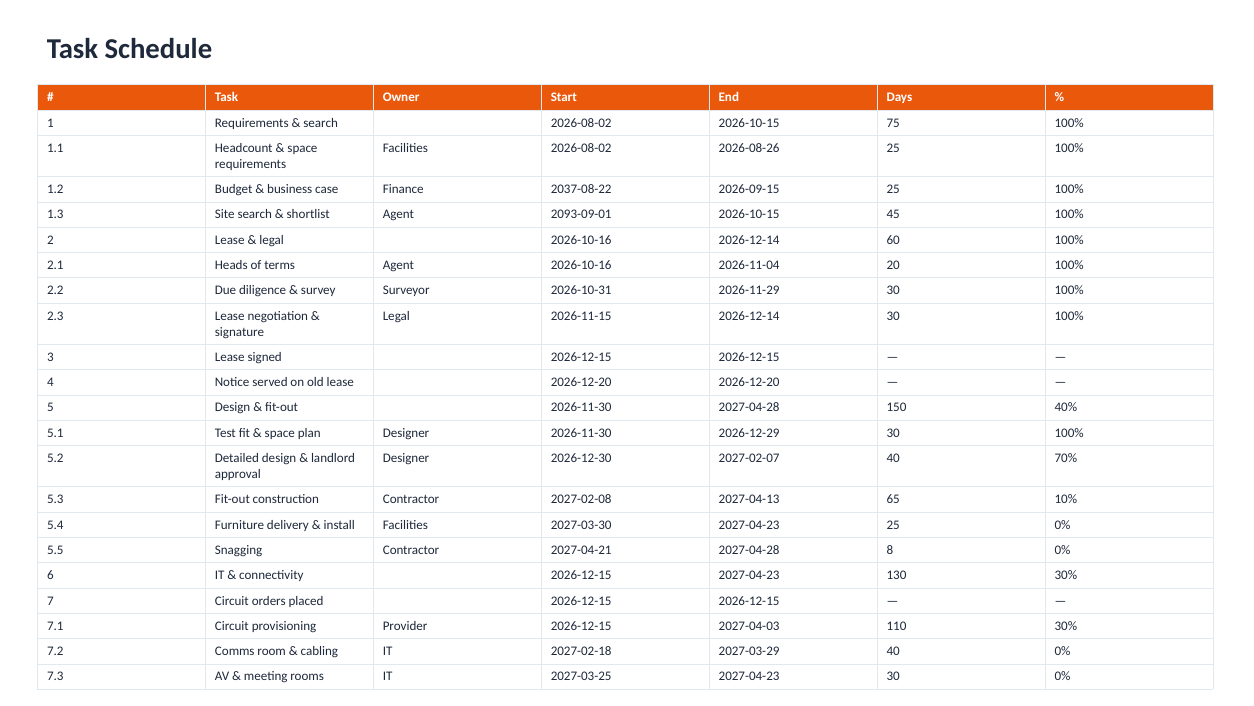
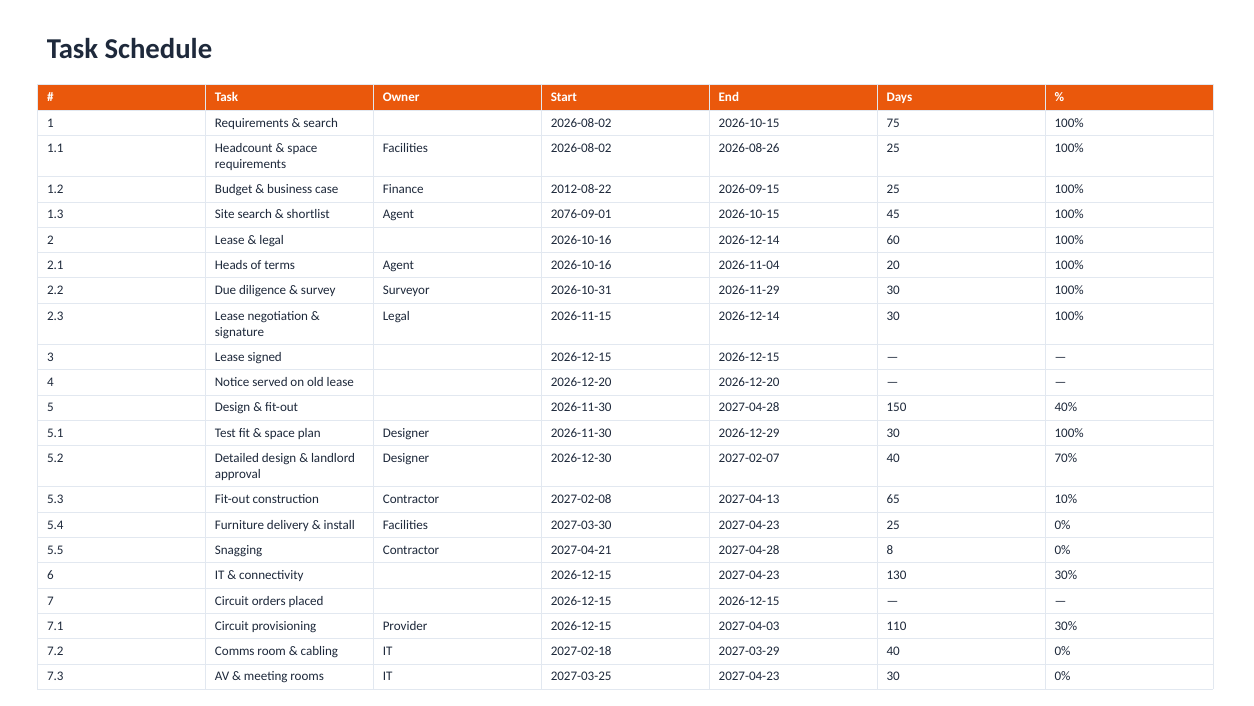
2037-08-22: 2037-08-22 -> 2012-08-22
2093-09-01: 2093-09-01 -> 2076-09-01
